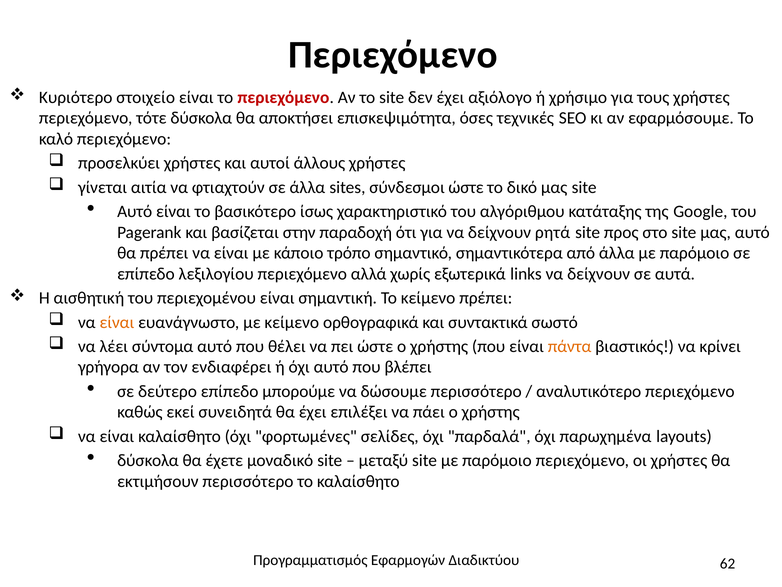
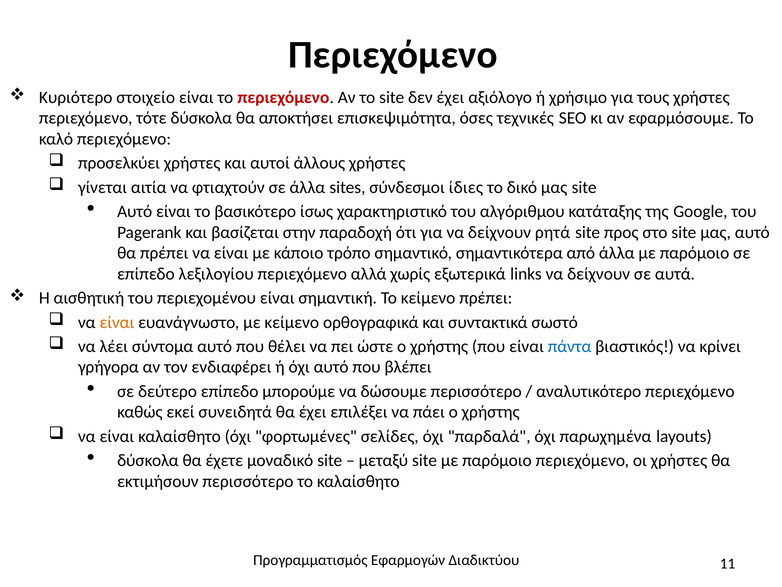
σύνδεσμοι ώστε: ώστε -> ίδιες
πάντα colour: orange -> blue
62: 62 -> 11
